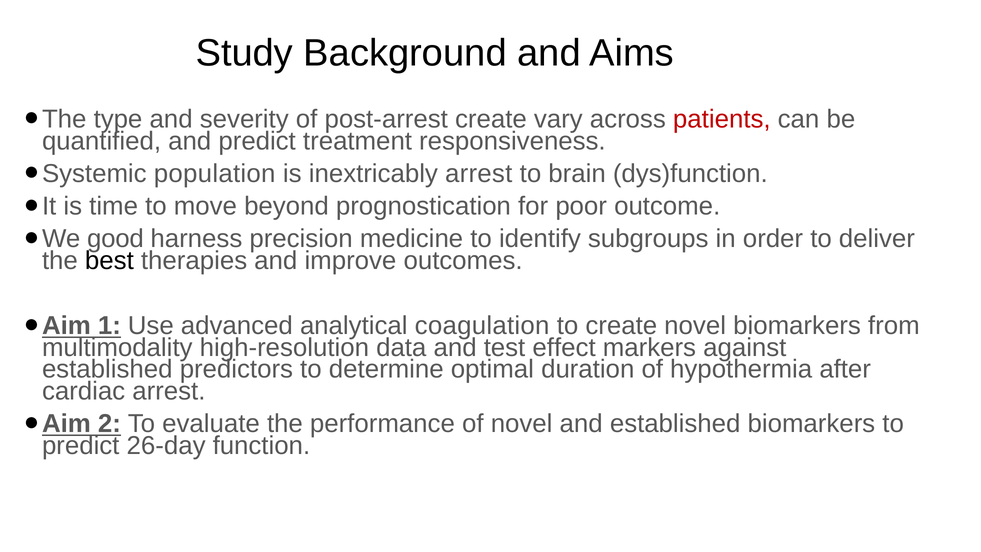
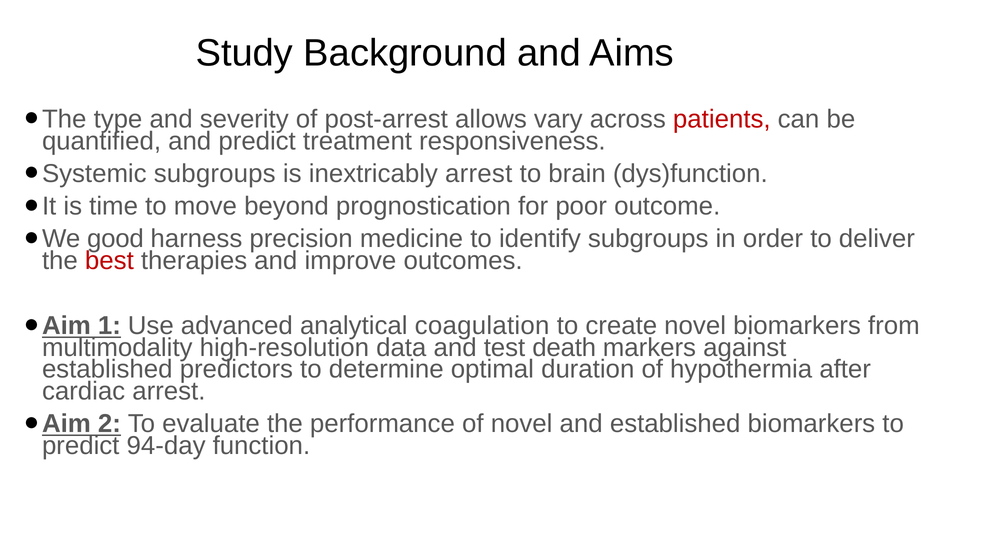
post-arrest create: create -> allows
population at (215, 174): population -> subgroups
best colour: black -> red
effect: effect -> death
26-day: 26-day -> 94-day
